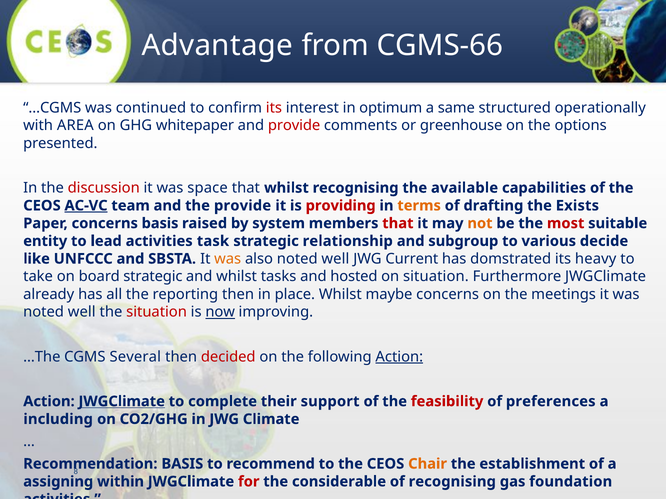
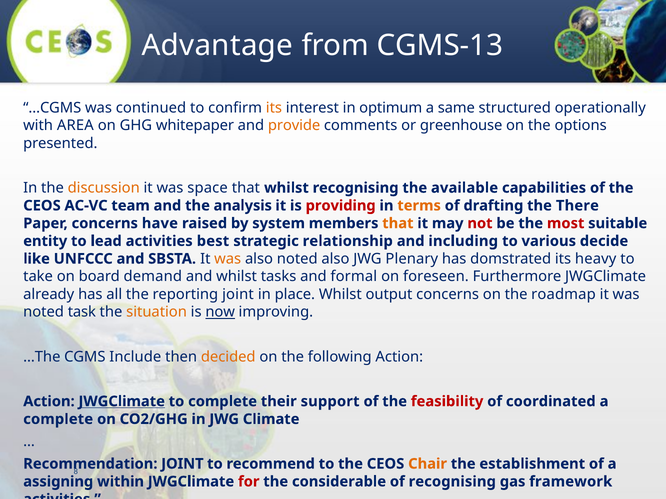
CGMS-66: CGMS-66 -> CGMS-13
its at (274, 108) colour: red -> orange
provide at (294, 126) colour: red -> orange
discussion colour: red -> orange
AC-VC underline: present -> none
the provide: provide -> analysis
Exists: Exists -> There
concerns basis: basis -> have
that at (398, 224) colour: red -> orange
not colour: orange -> red
task: task -> best
subgroup: subgroup -> including
also noted well: well -> also
Current: Current -> Plenary
board strategic: strategic -> demand
hosted: hosted -> formal
on situation: situation -> foreseen
reporting then: then -> joint
maybe: maybe -> output
meetings: meetings -> roadmap
well at (82, 312): well -> task
situation at (157, 312) colour: red -> orange
Several: Several -> Include
decided colour: red -> orange
Action at (399, 357) underline: present -> none
preferences: preferences -> coordinated
including at (58, 420): including -> complete
BASIS at (182, 464): BASIS -> JOINT
foundation: foundation -> framework
